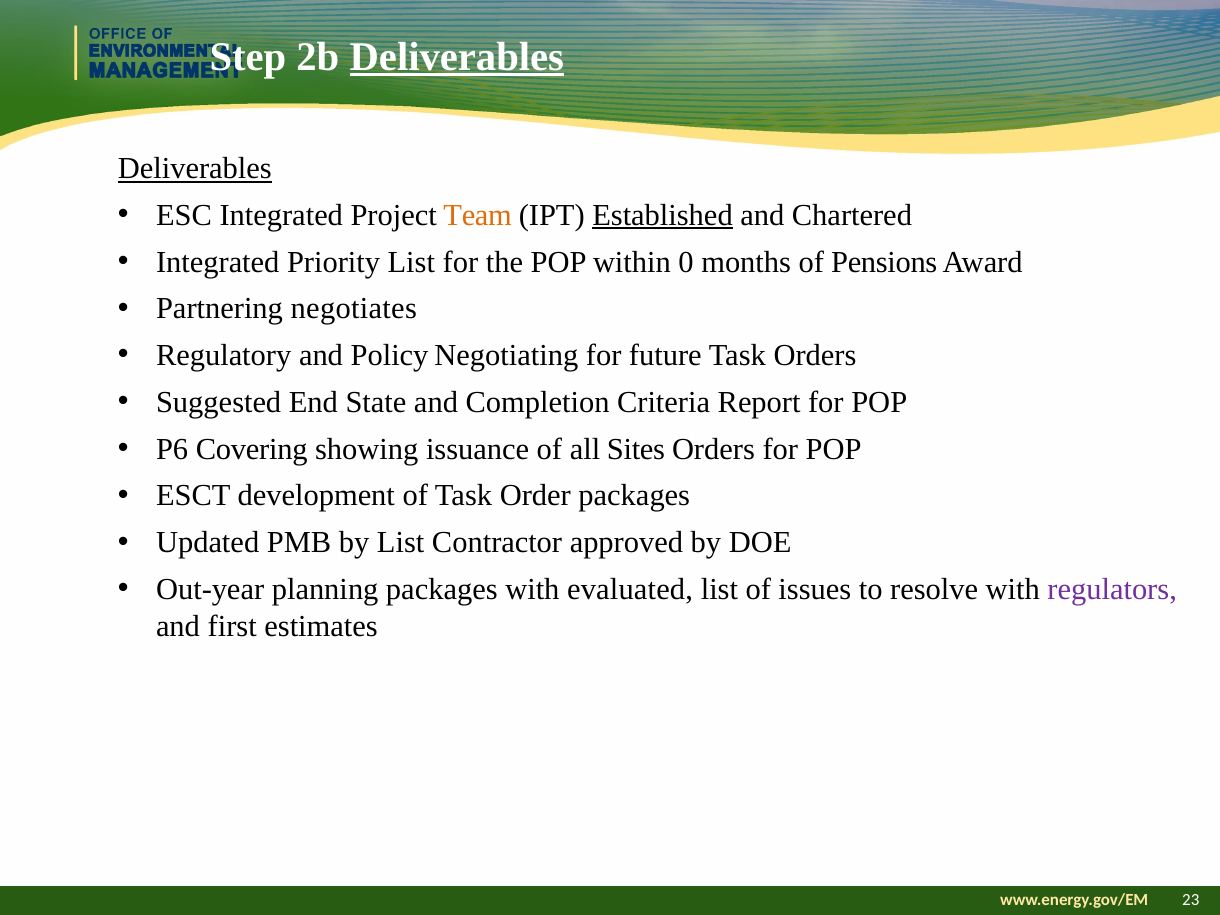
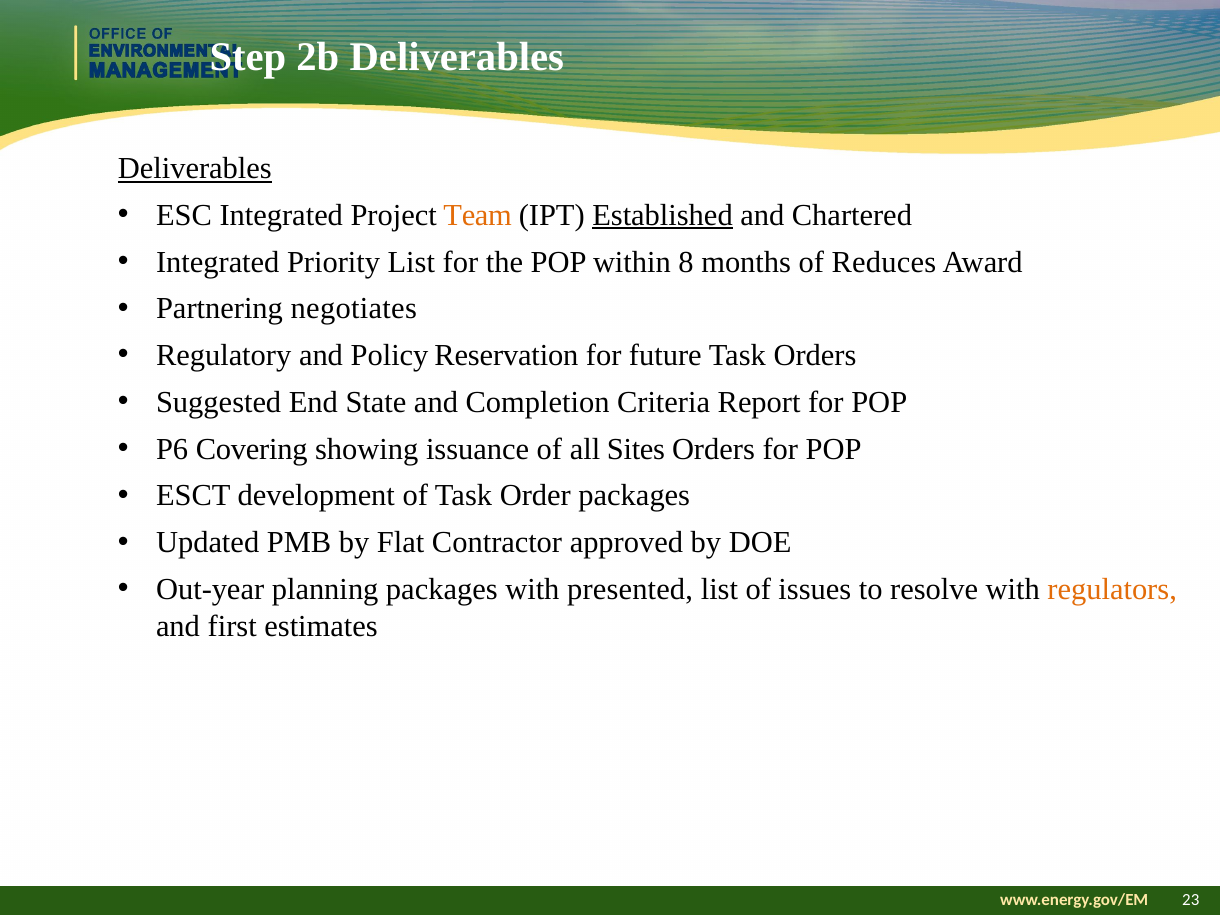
Deliverables at (457, 57) underline: present -> none
0: 0 -> 8
Pensions: Pensions -> Reduces
Negotiating: Negotiating -> Reservation
by List: List -> Flat
evaluated: evaluated -> presented
regulators colour: purple -> orange
